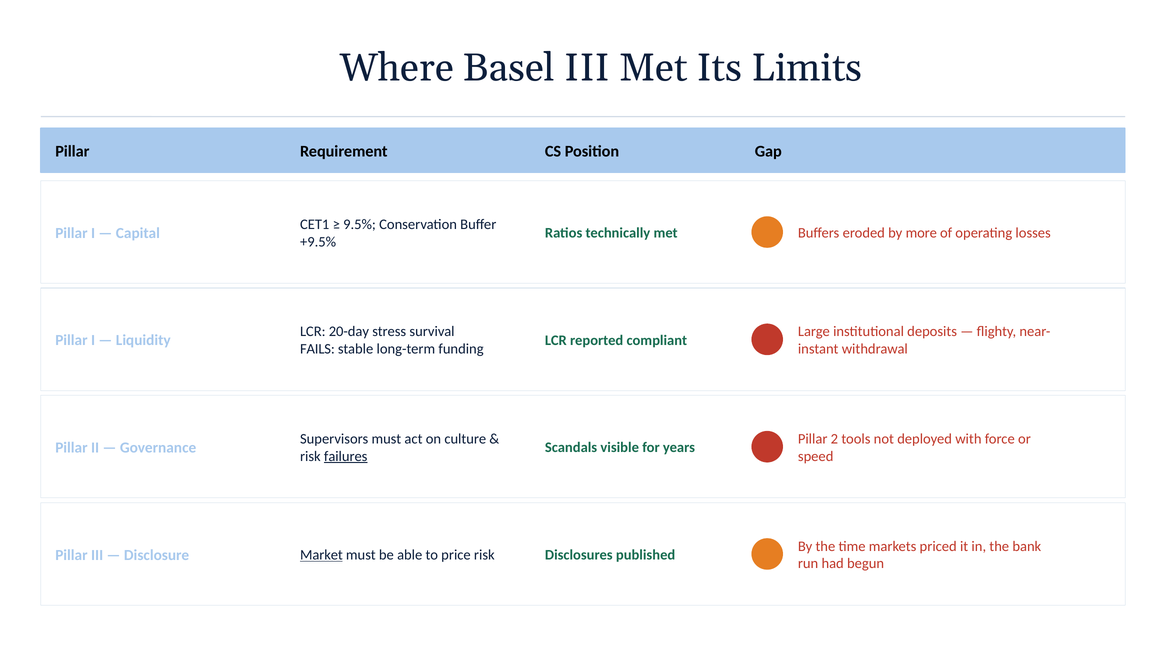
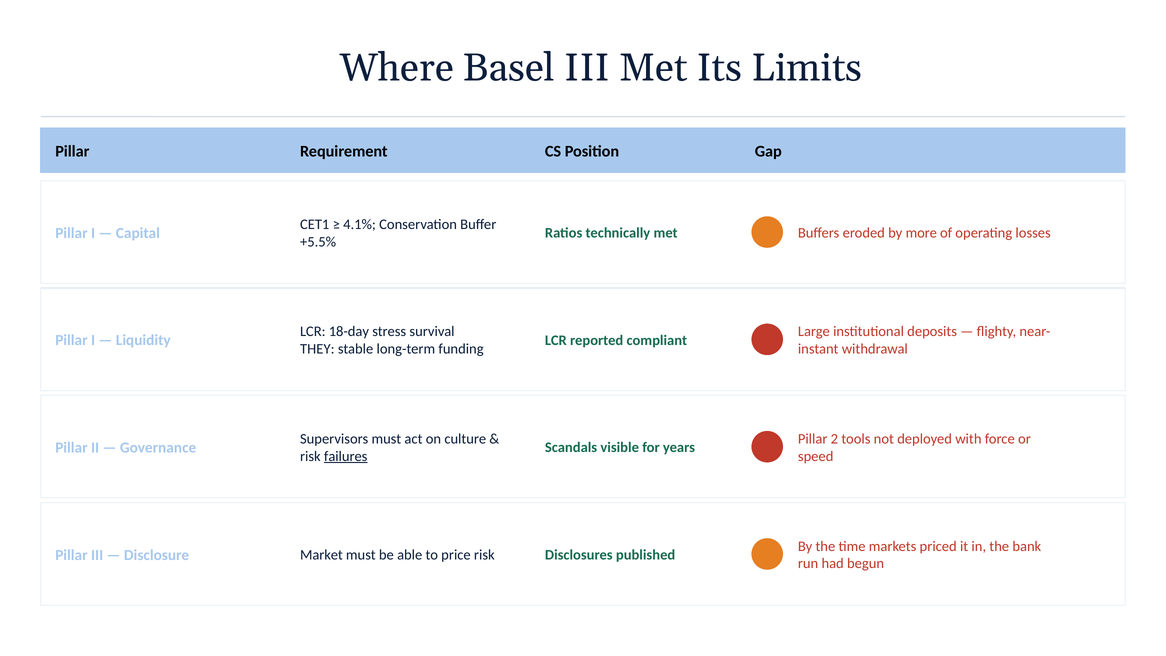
9.5%: 9.5% -> 4.1%
+9.5%: +9.5% -> +5.5%
20-day: 20-day -> 18-day
FAILS: FAILS -> THEY
Market underline: present -> none
